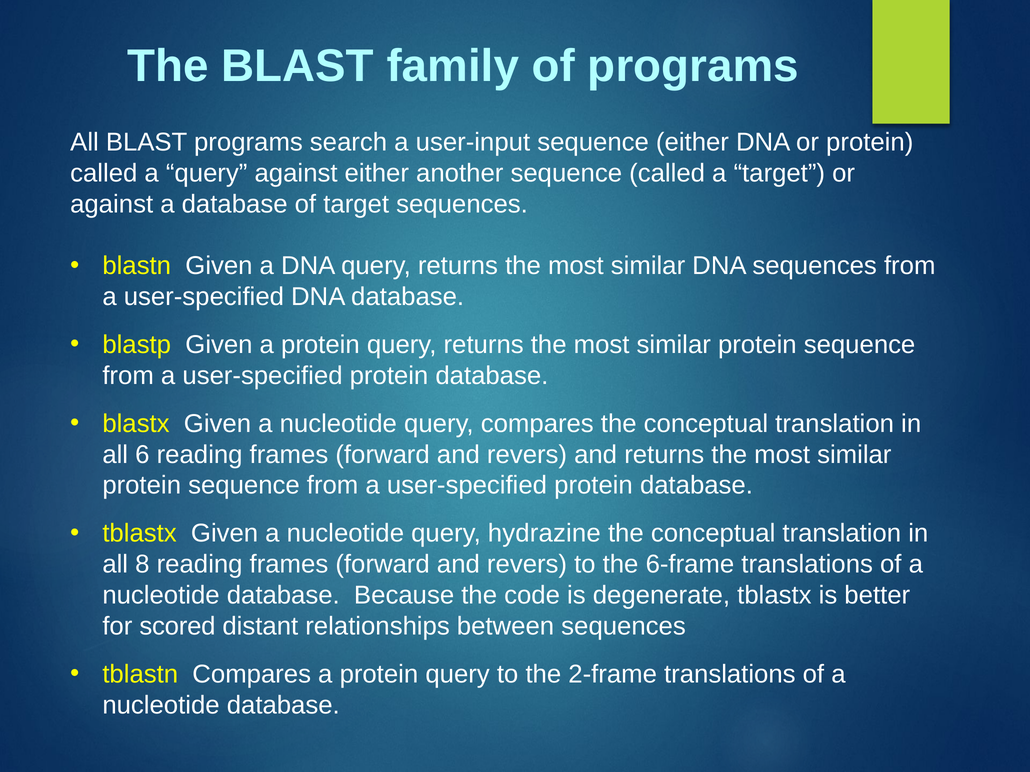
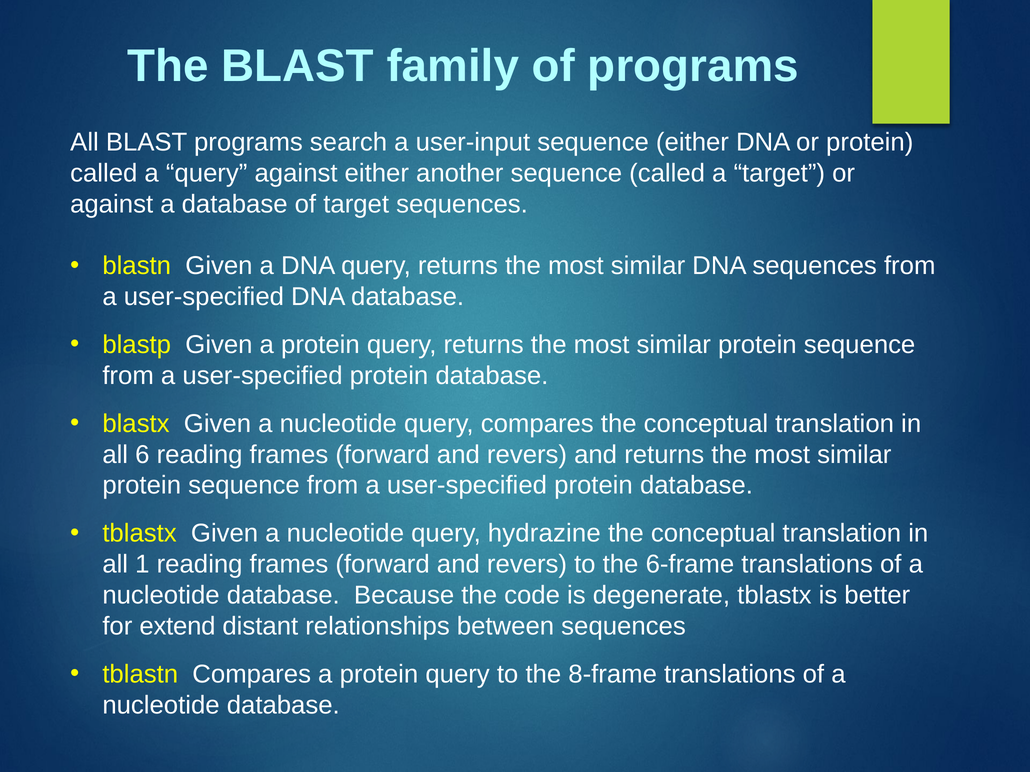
8: 8 -> 1
scored: scored -> extend
2-frame: 2-frame -> 8-frame
